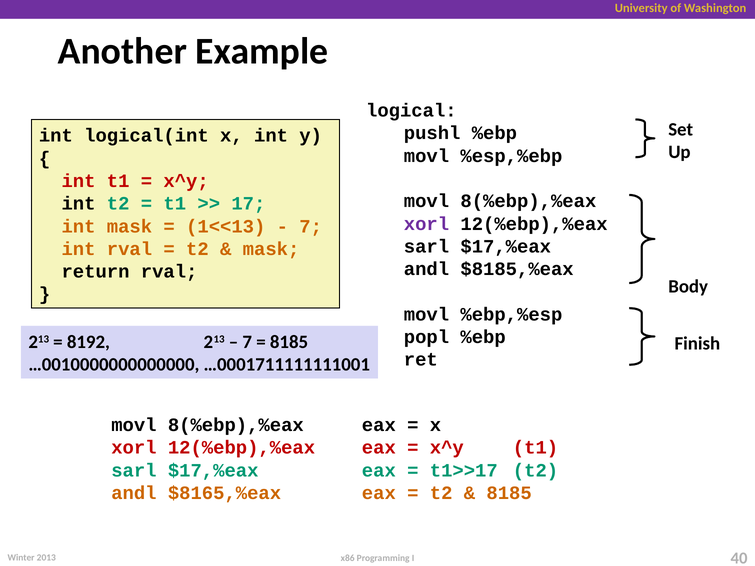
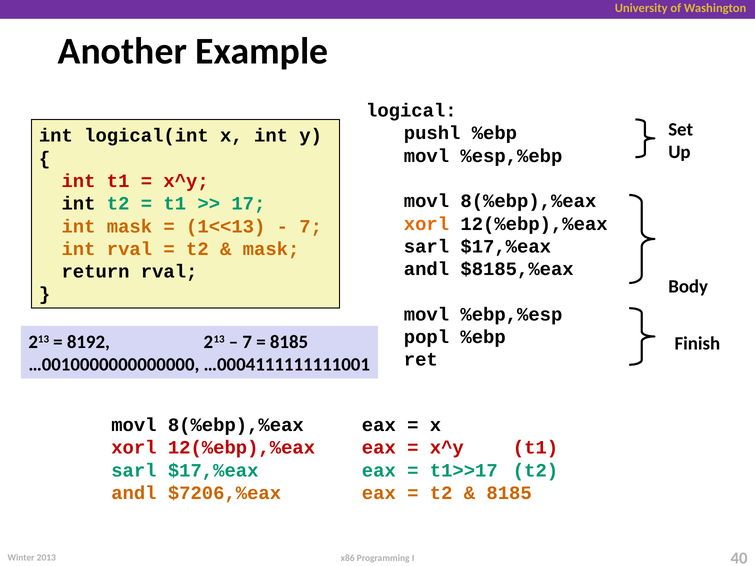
xorl at (426, 224) colour: purple -> orange
…0001711111111001: …0001711111111001 -> …0004111111111001
$8165,%eax: $8165,%eax -> $7206,%eax
